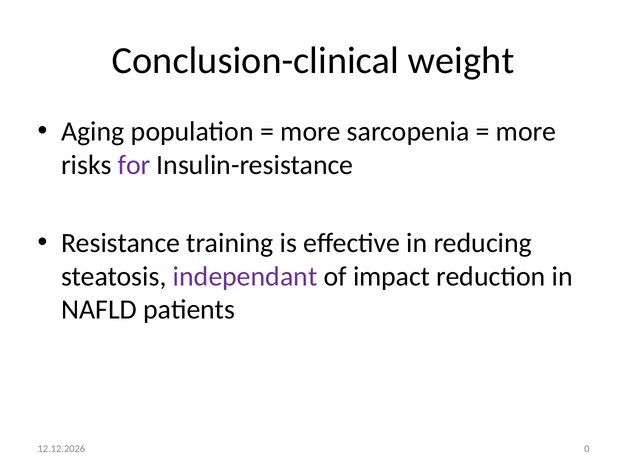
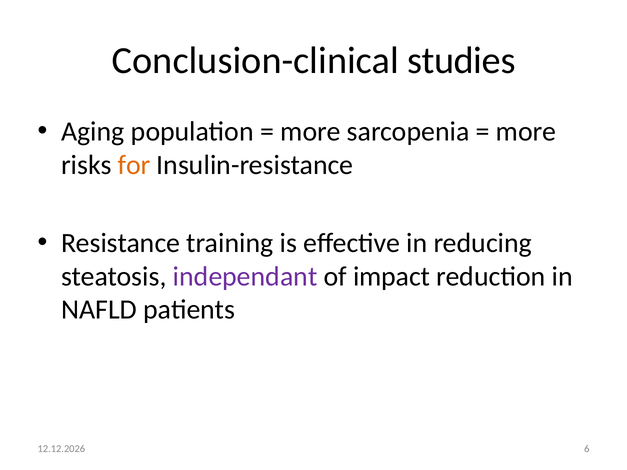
weight: weight -> studies
for colour: purple -> orange
0: 0 -> 6
